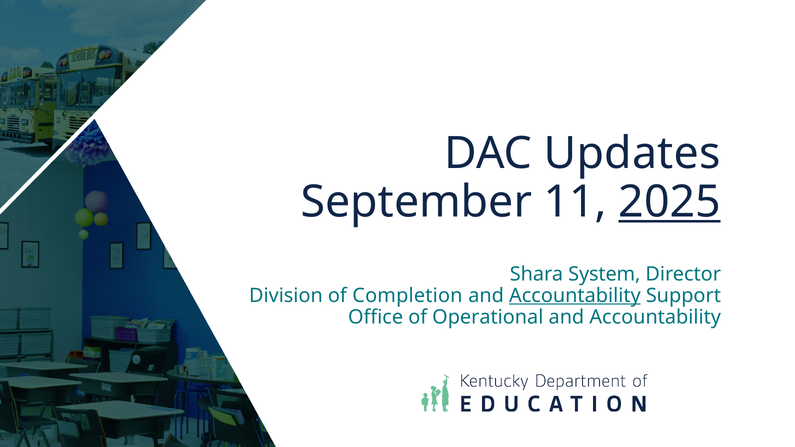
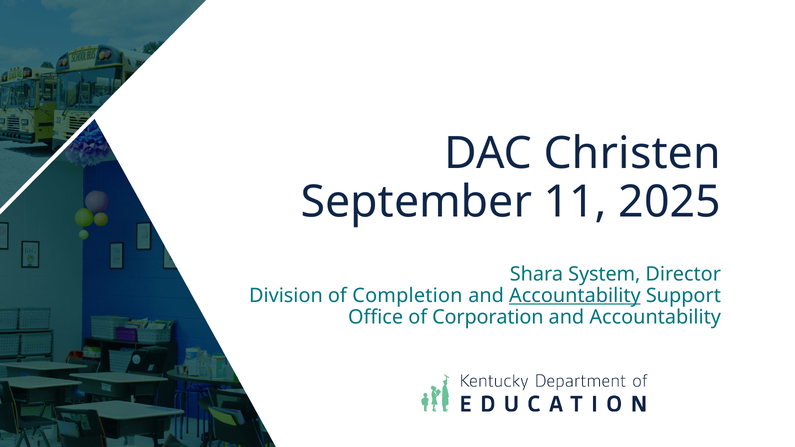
Updates: Updates -> Christen
2025 underline: present -> none
Operational: Operational -> Corporation
